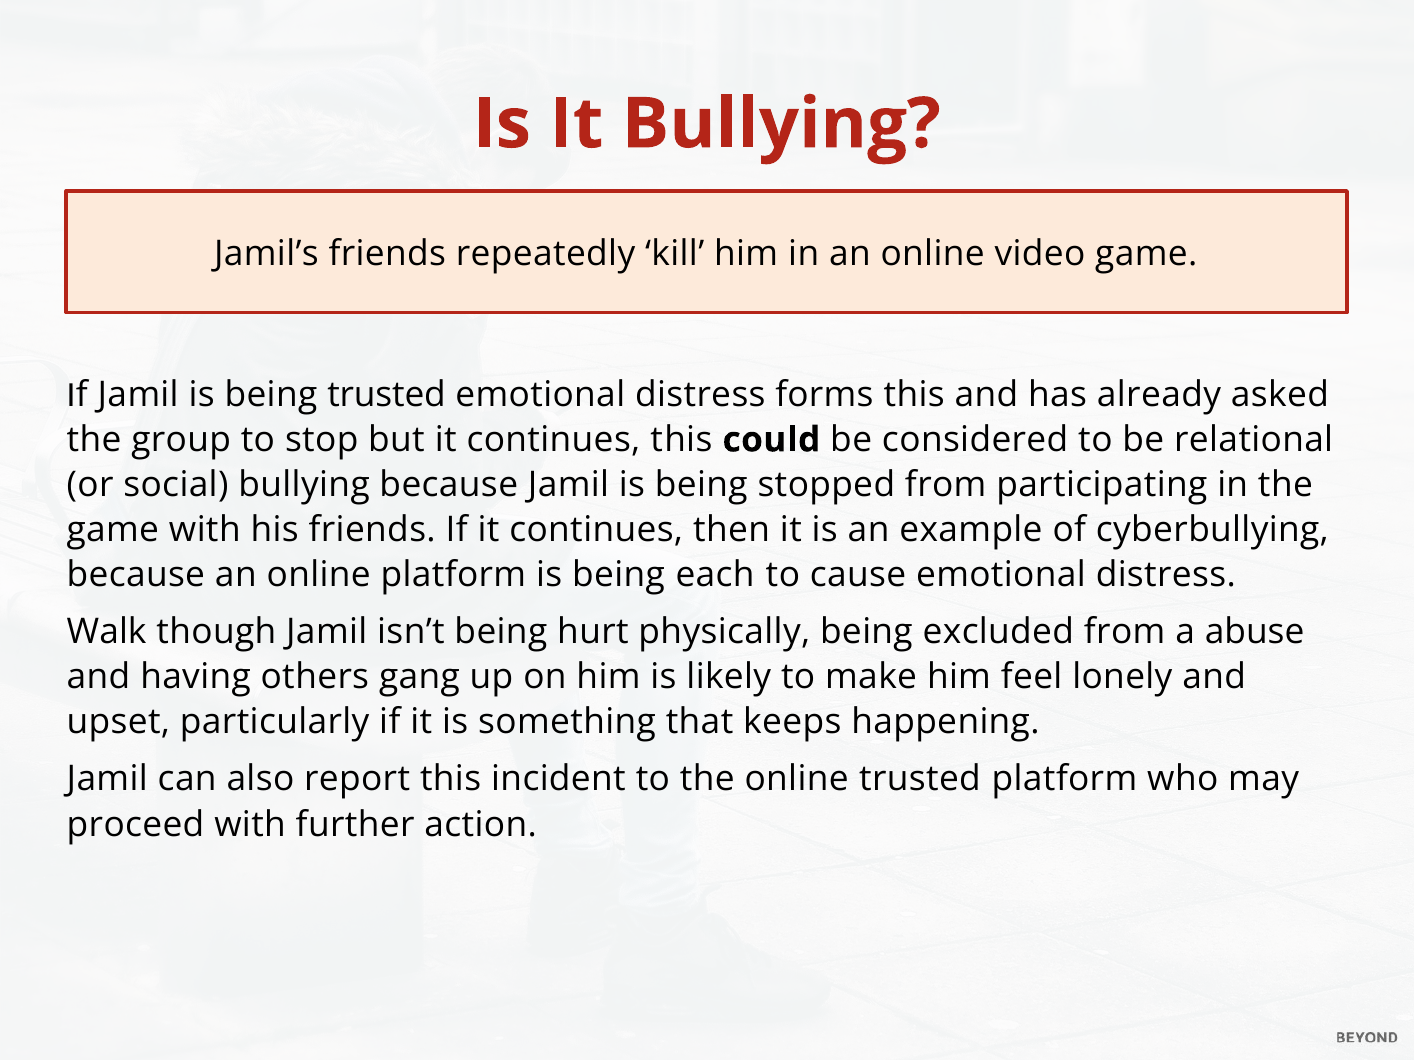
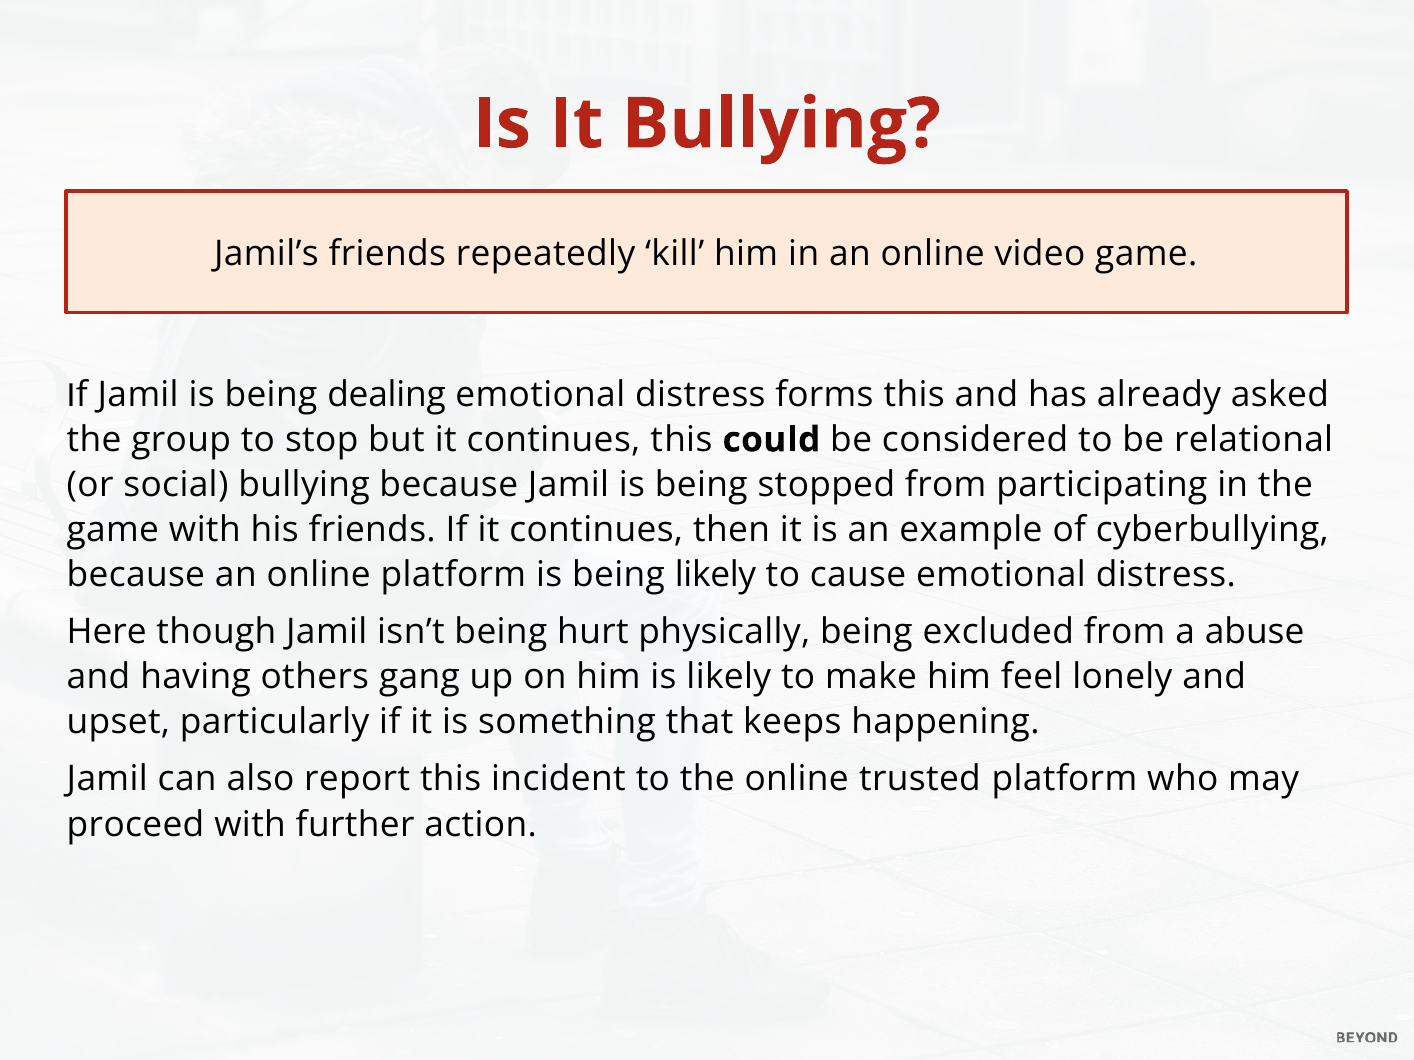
being trusted: trusted -> dealing
being each: each -> likely
Walk: Walk -> Here
